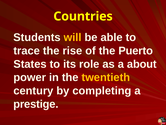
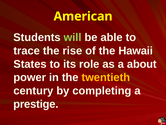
Countries: Countries -> American
will colour: yellow -> light green
Puerto: Puerto -> Hawaii
